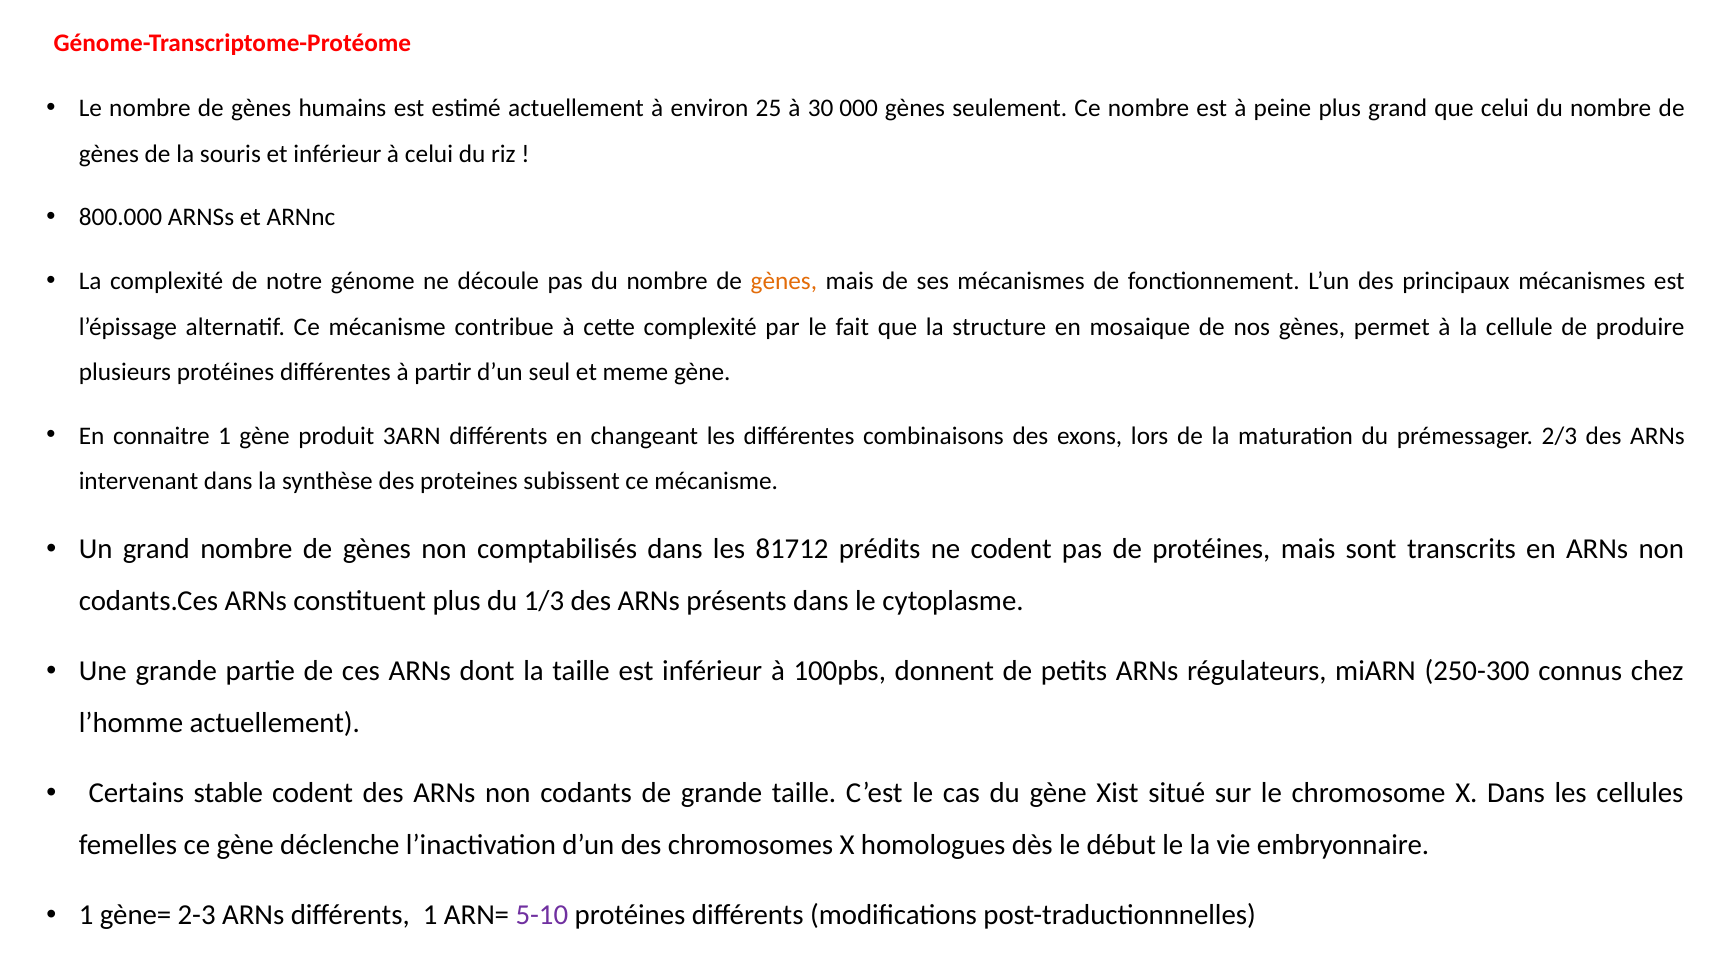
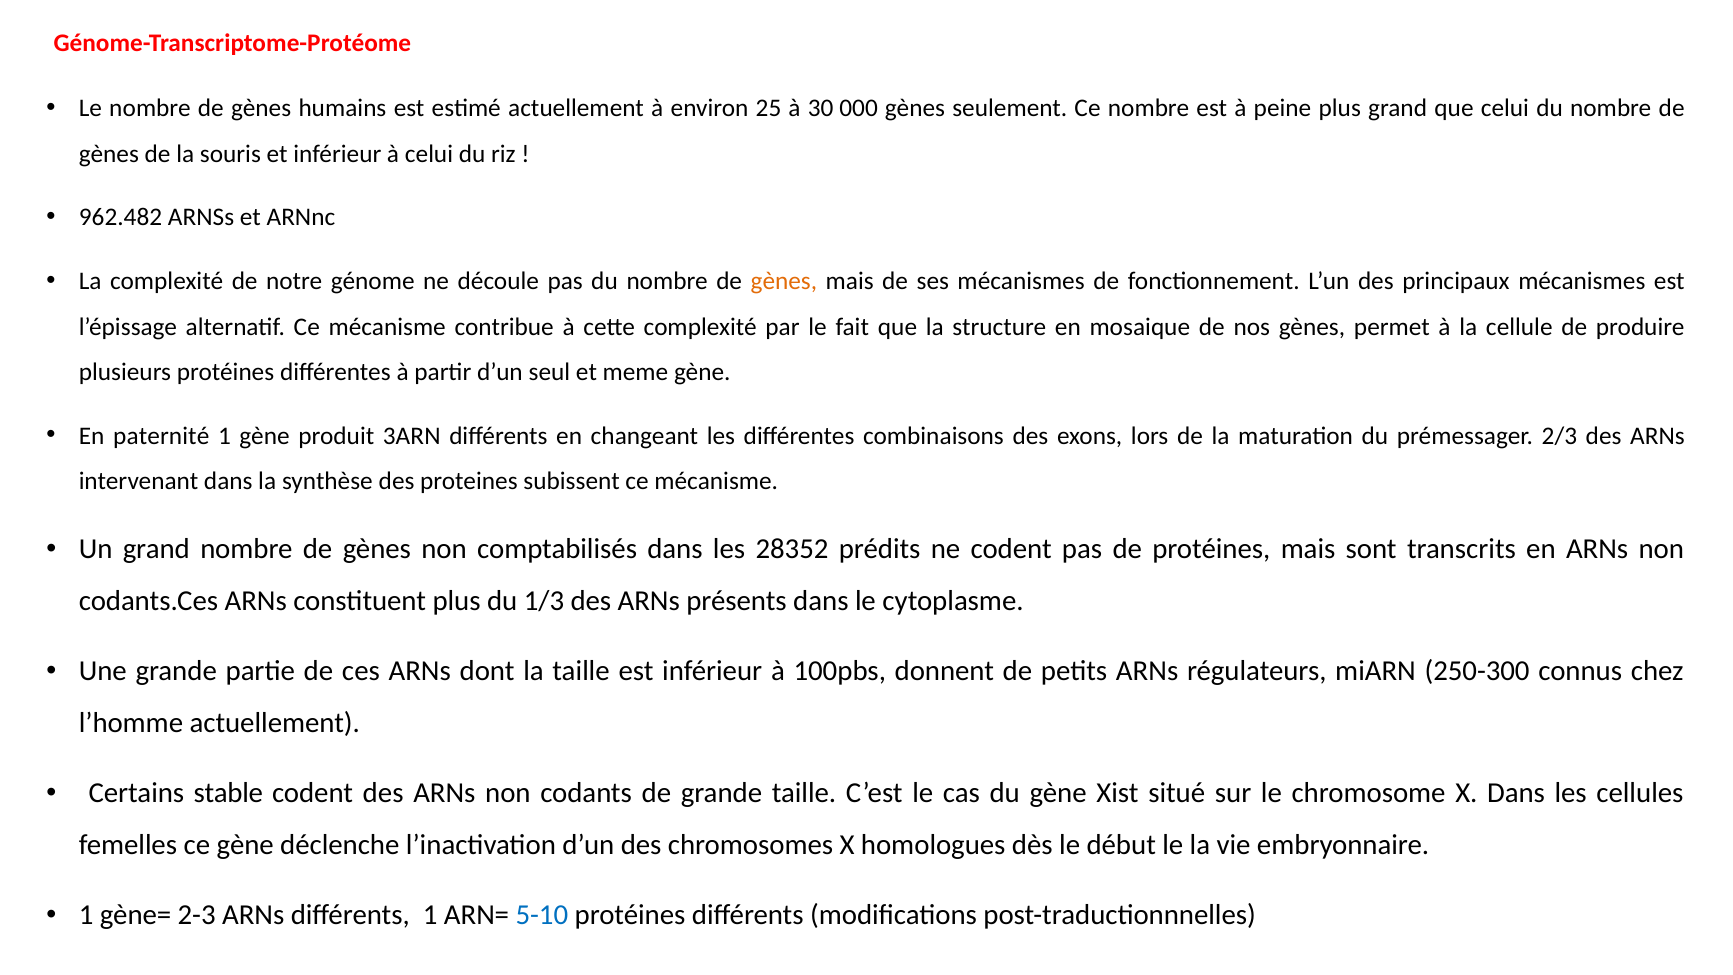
800.000: 800.000 -> 962.482
connaitre: connaitre -> paternité
81712: 81712 -> 28352
5-10 colour: purple -> blue
